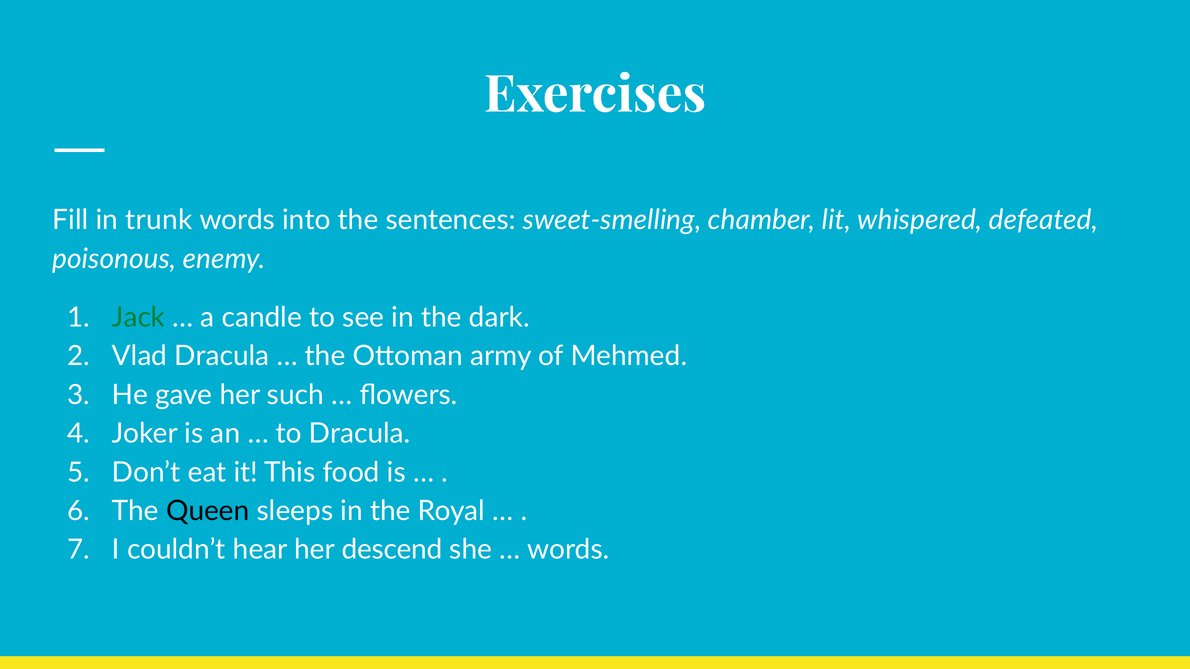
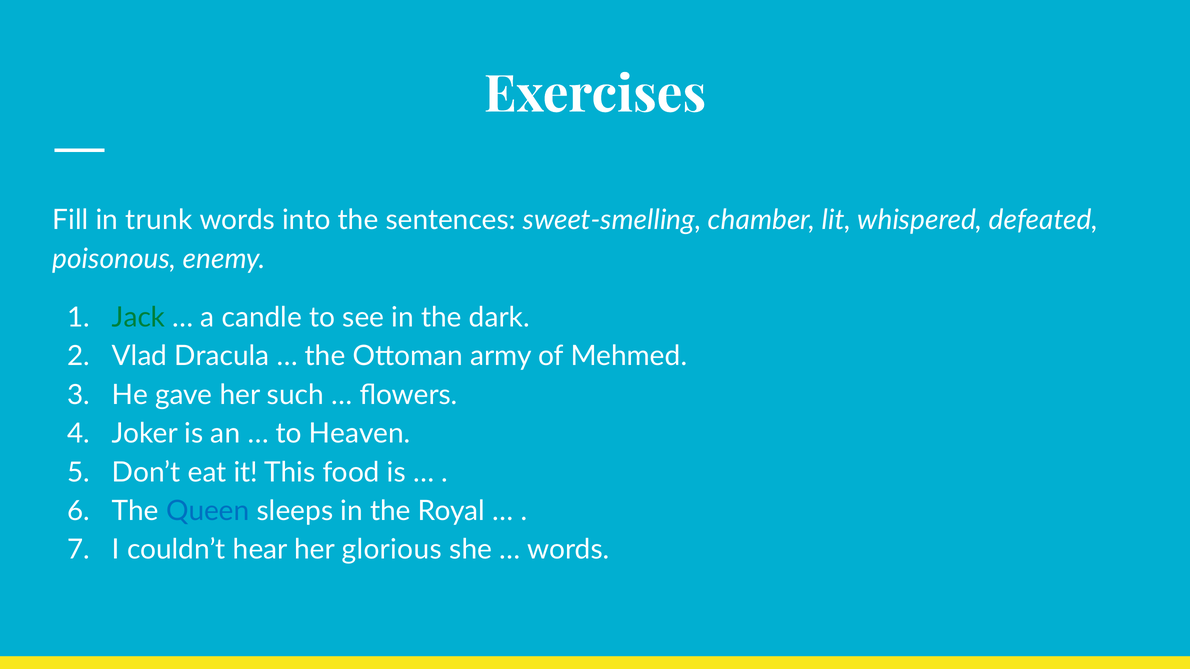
to Dracula: Dracula -> Heaven
Queen colour: black -> blue
descend: descend -> glorious
